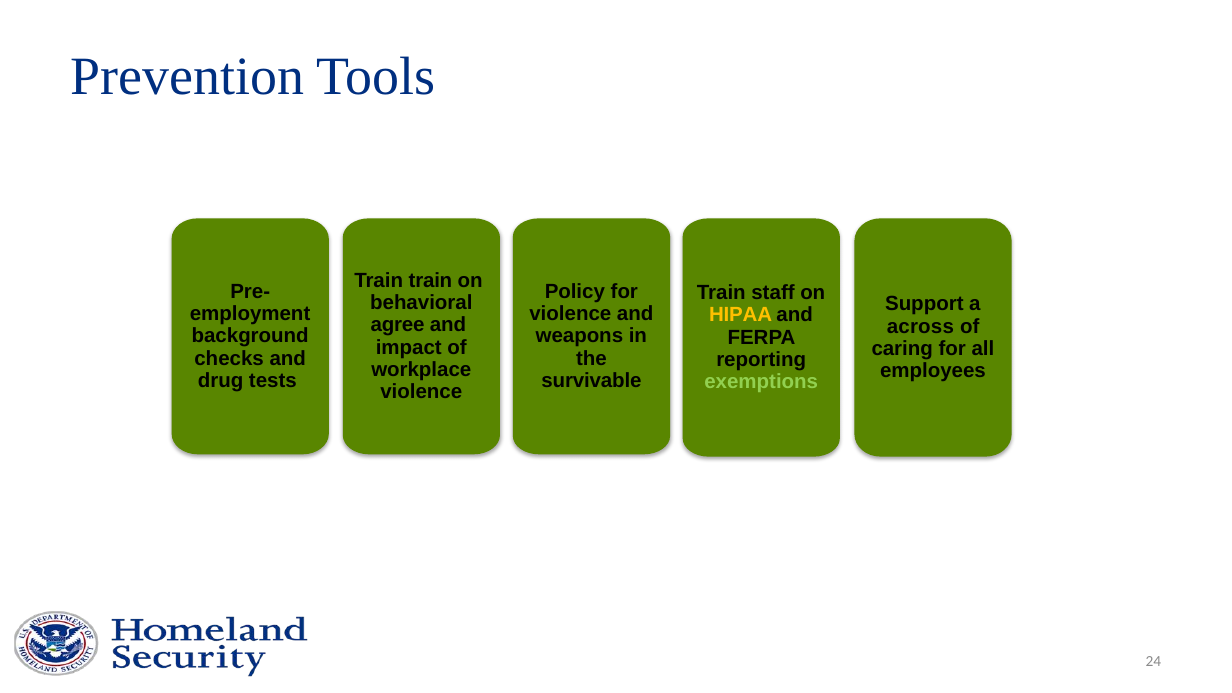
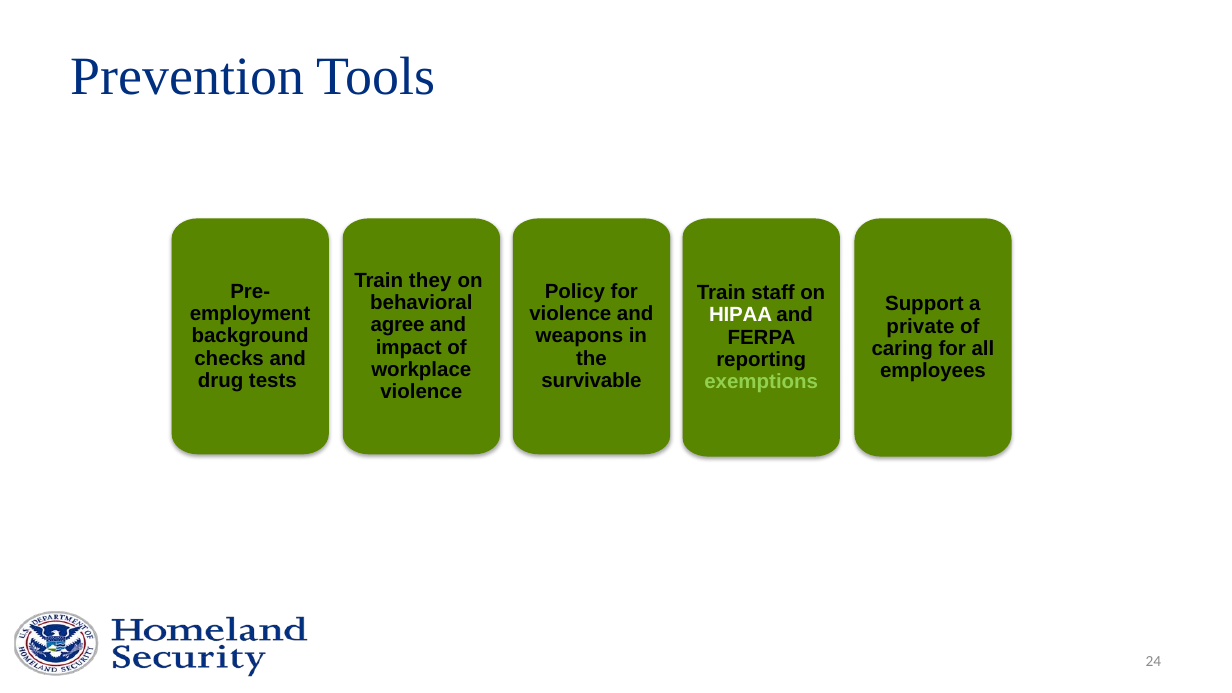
Train train: train -> they
HIPAA colour: yellow -> white
across: across -> private
